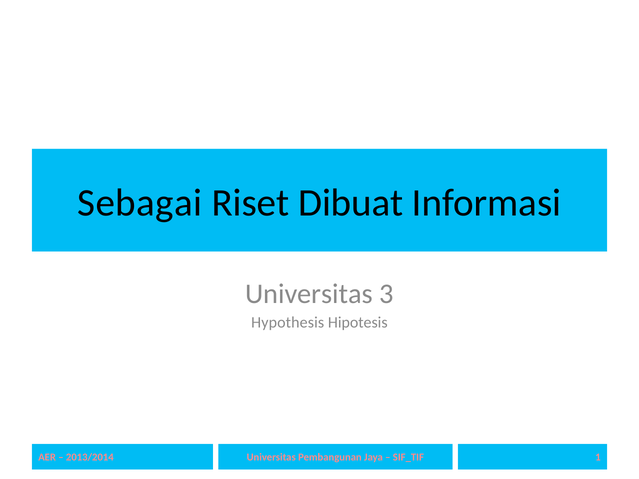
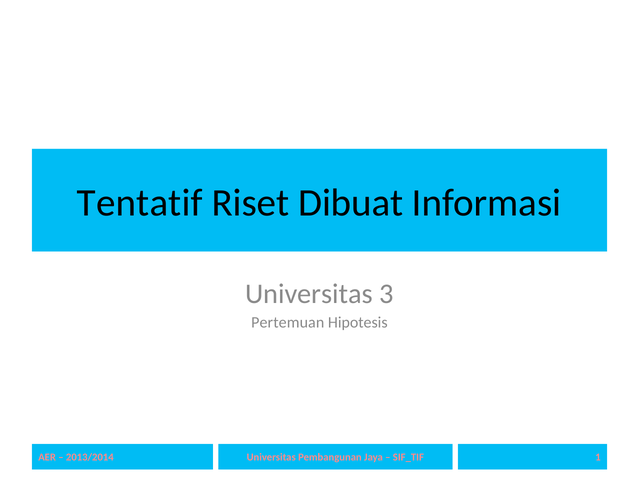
Sebagai: Sebagai -> Tentatif
Hypothesis: Hypothesis -> Pertemuan
